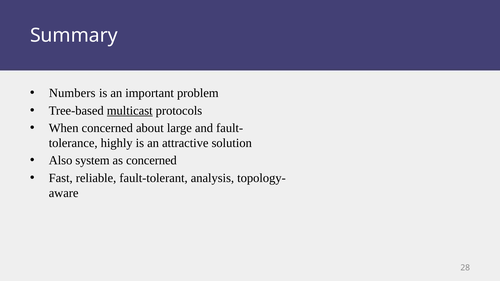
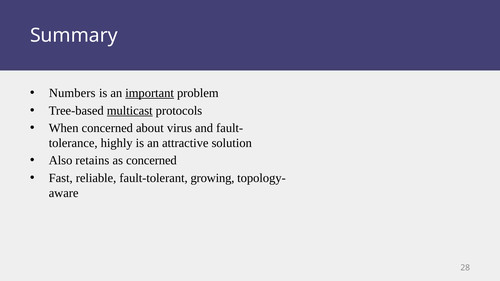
important underline: none -> present
large: large -> virus
system: system -> retains
analysis: analysis -> growing
